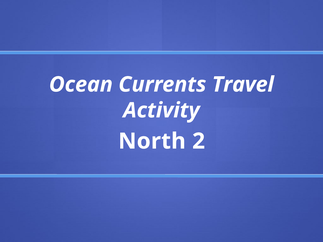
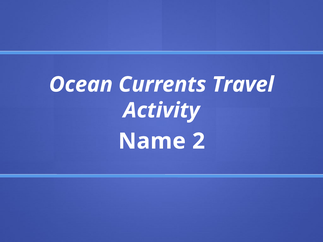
North: North -> Name
